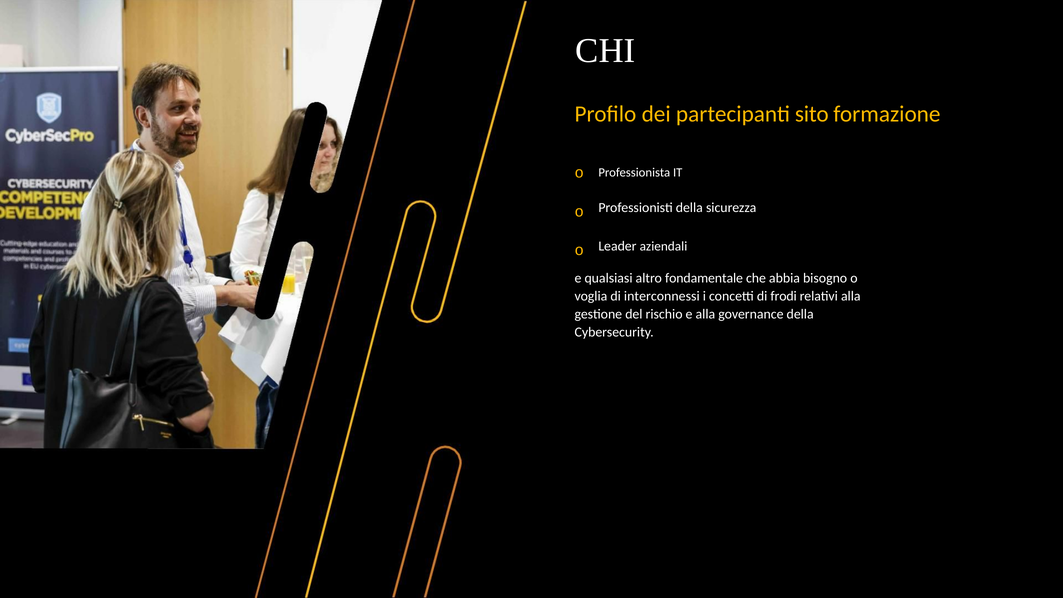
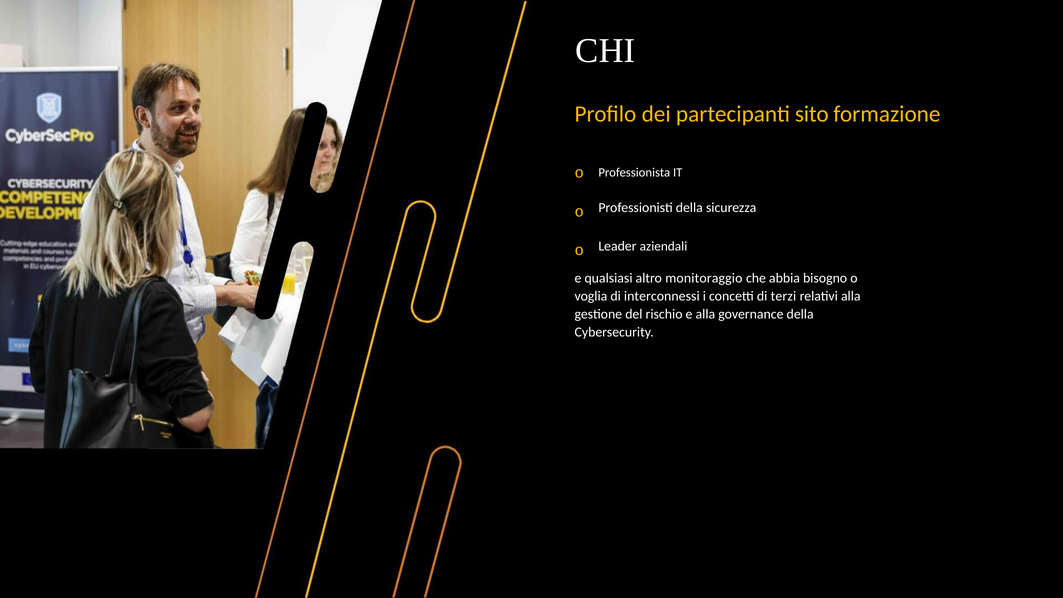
fondamentale: fondamentale -> monitoraggio
frodi: frodi -> terzi
